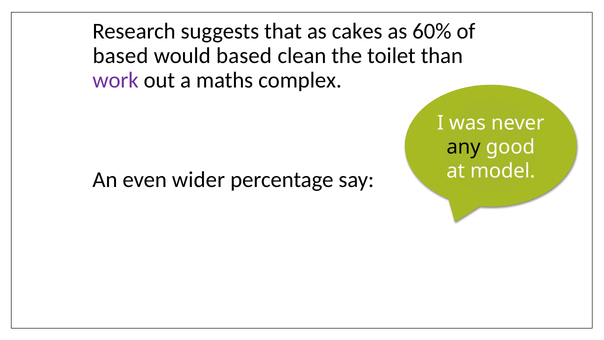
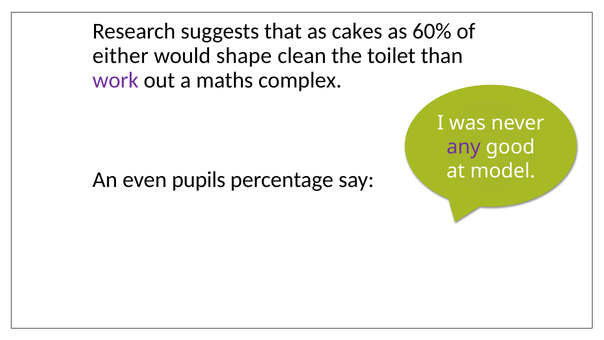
based at (120, 56): based -> either
would based: based -> shape
any colour: black -> purple
wider: wider -> pupils
